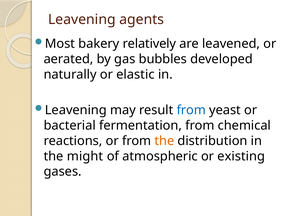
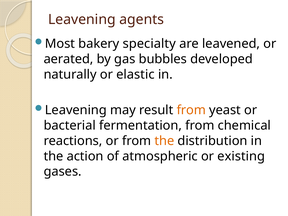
relatively: relatively -> specialty
from at (191, 110) colour: blue -> orange
might: might -> action
